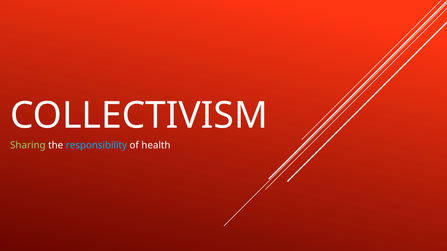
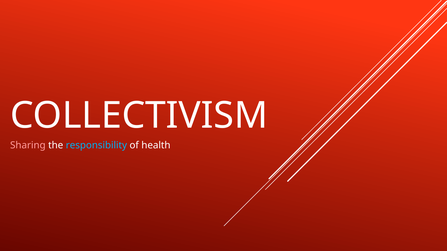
Sharing colour: light green -> pink
